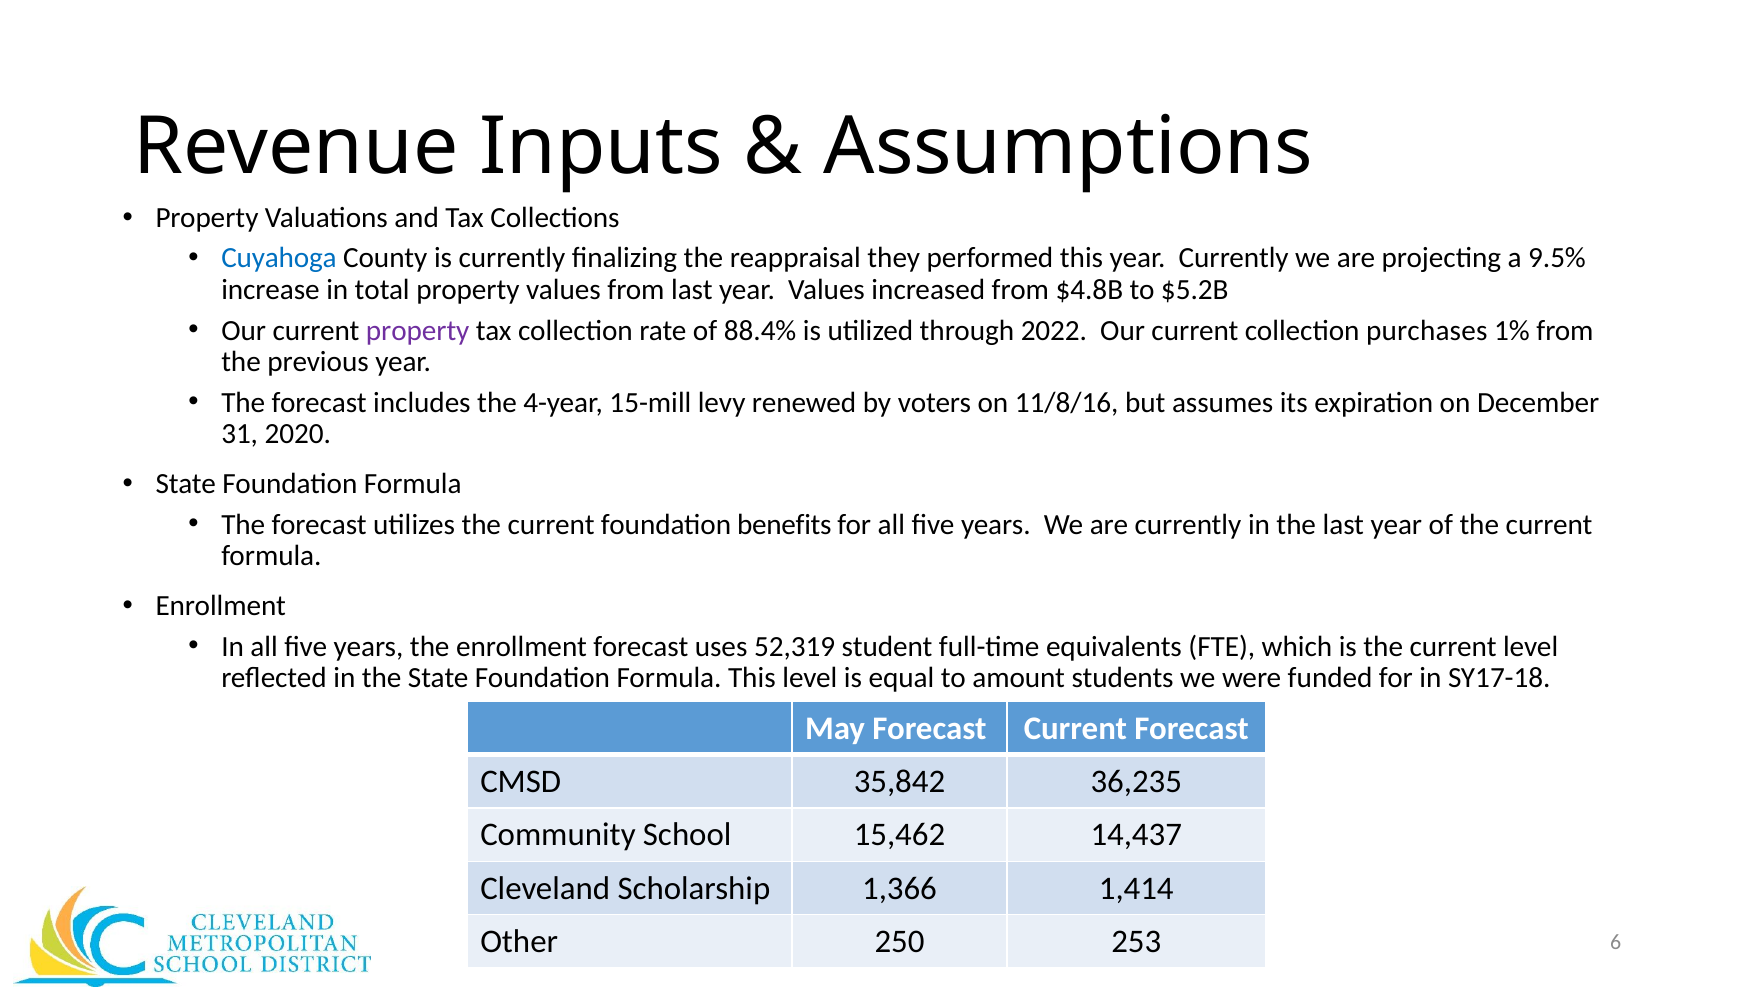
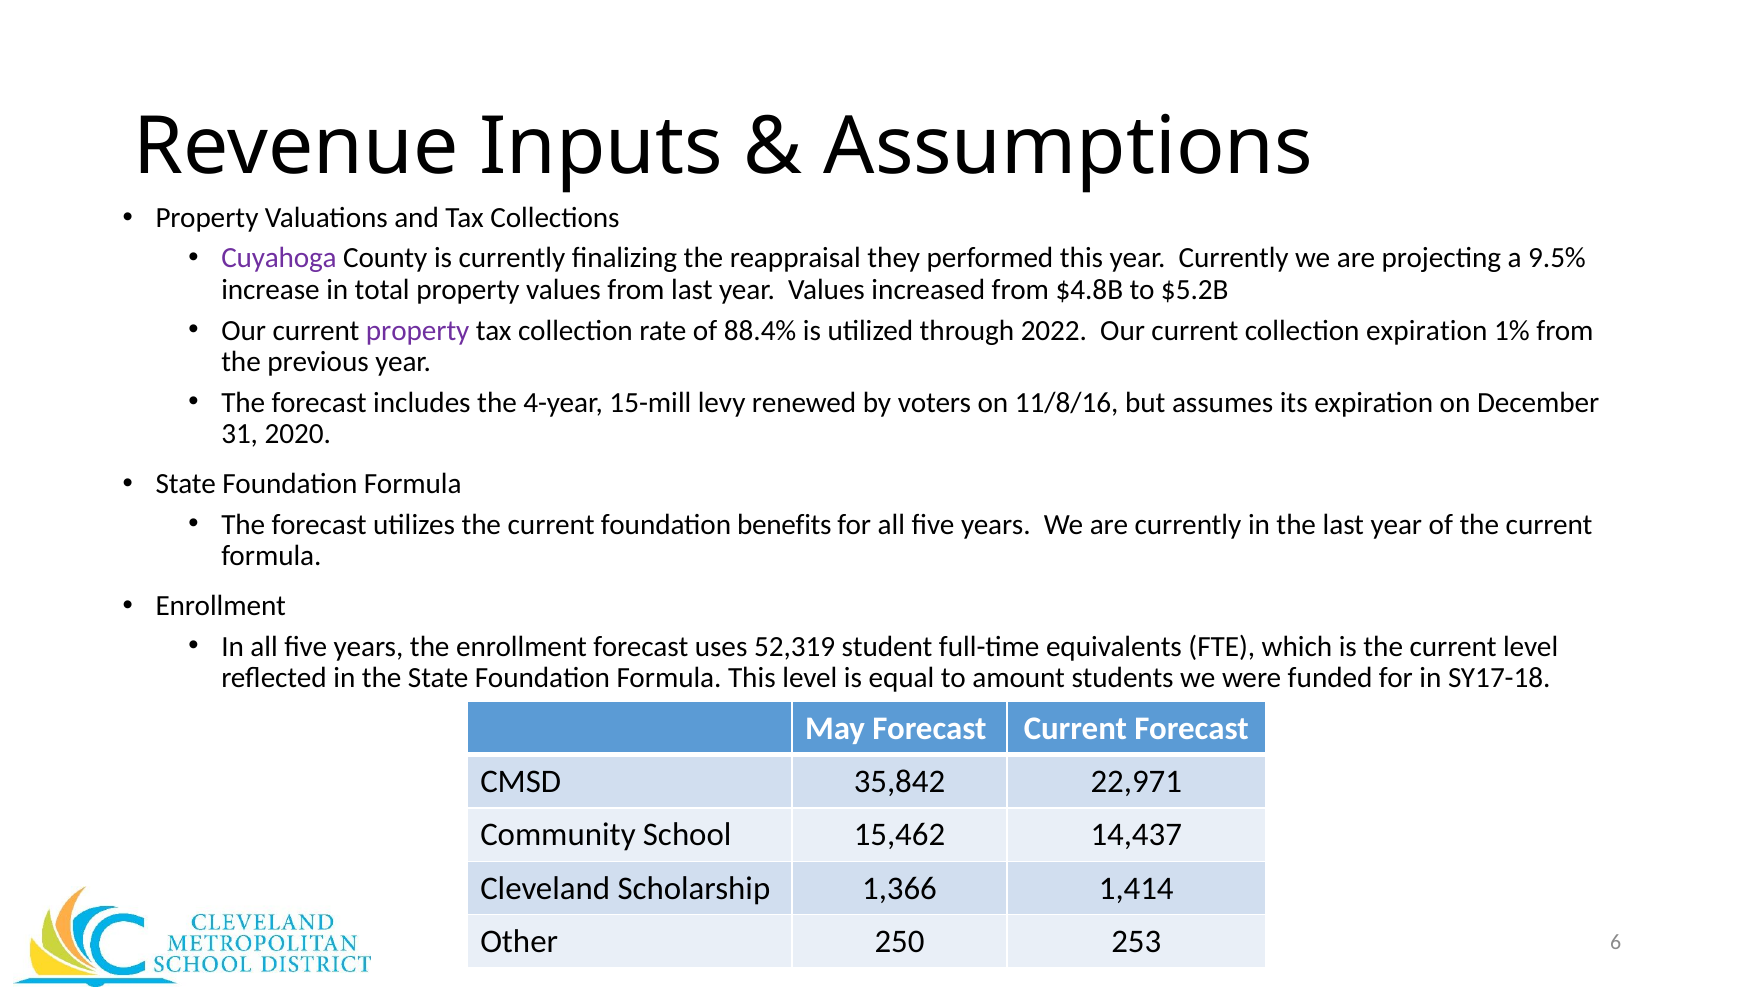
Cuyahoga colour: blue -> purple
collection purchases: purchases -> expiration
36,235: 36,235 -> 22,971
